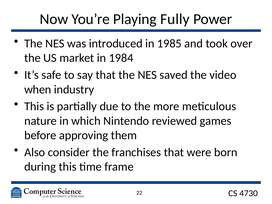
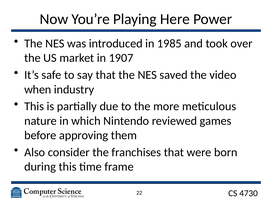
Fully: Fully -> Here
1984: 1984 -> 1907
